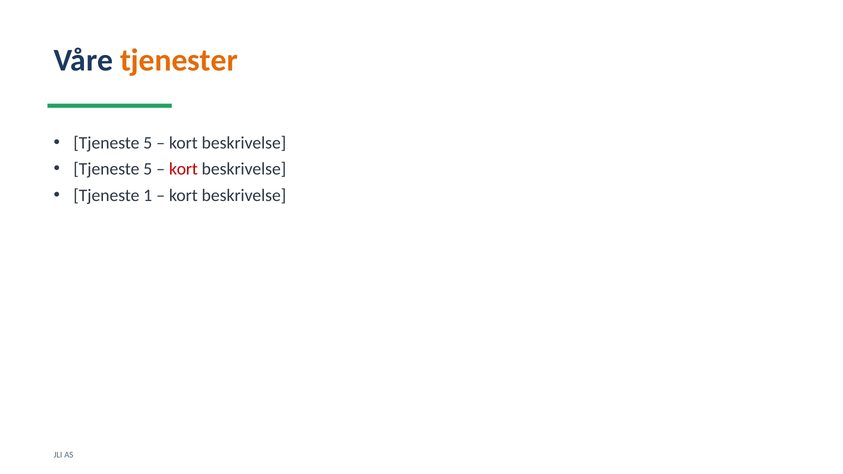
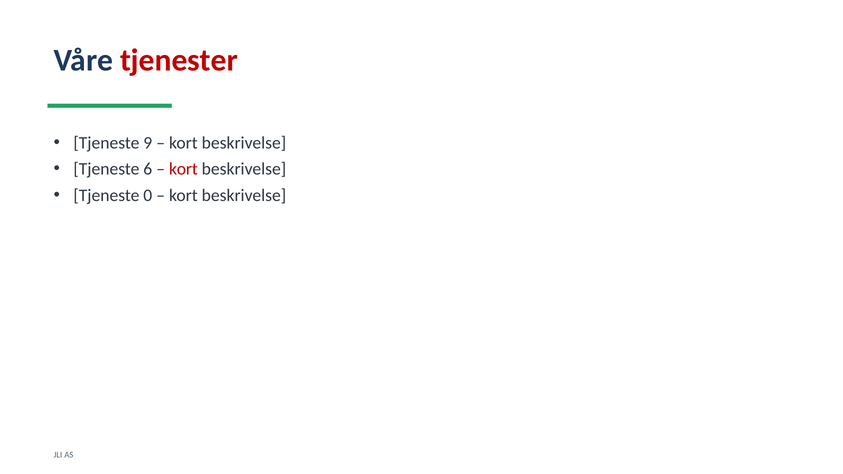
tjenester colour: orange -> red
5 at (148, 143): 5 -> 9
5 at (148, 169): 5 -> 6
1: 1 -> 0
